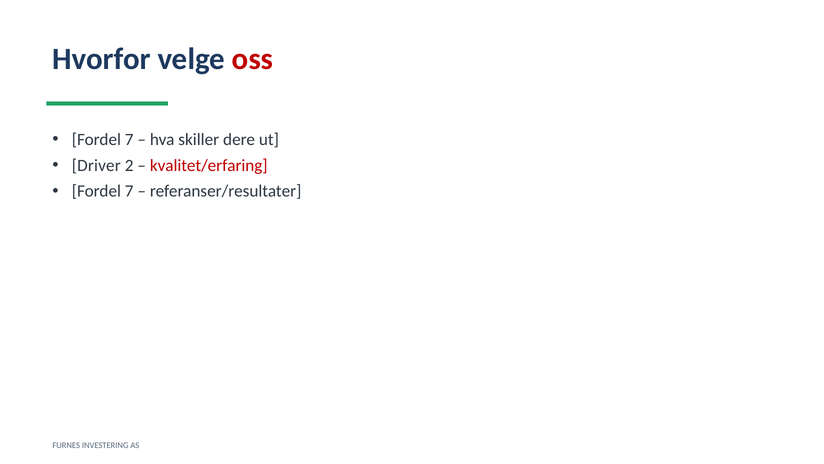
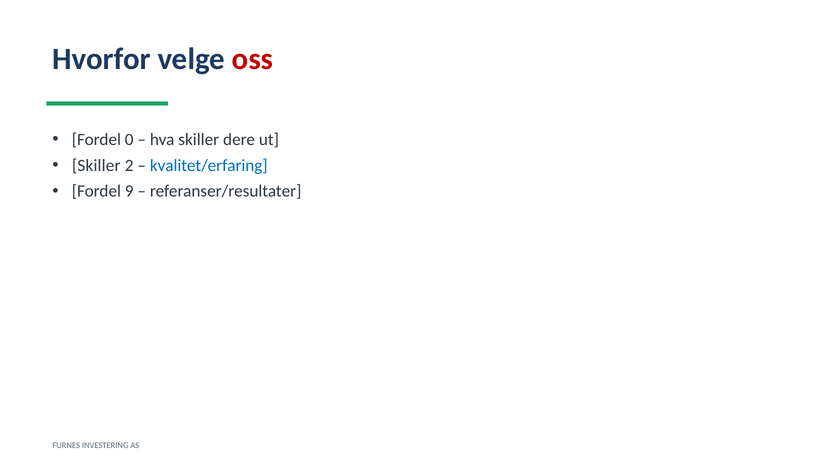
7 at (129, 140): 7 -> 0
Driver at (96, 165): Driver -> Skiller
kvalitet/erfaring colour: red -> blue
7 at (129, 191): 7 -> 9
